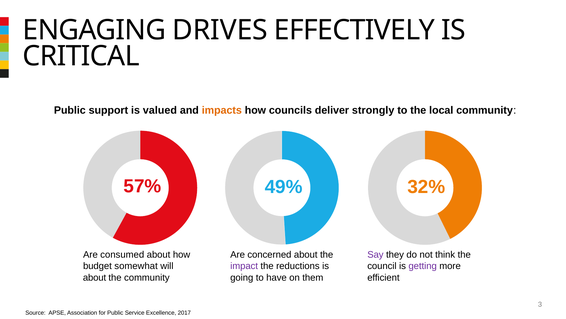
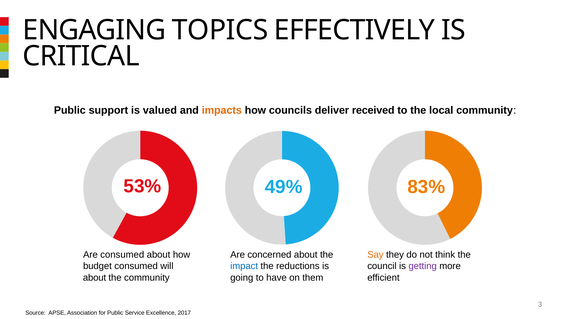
DRIVES: DRIVES -> TOPICS
strongly: strongly -> received
57%: 57% -> 53%
32%: 32% -> 83%
Say colour: purple -> orange
budget somewhat: somewhat -> consumed
impact colour: purple -> blue
